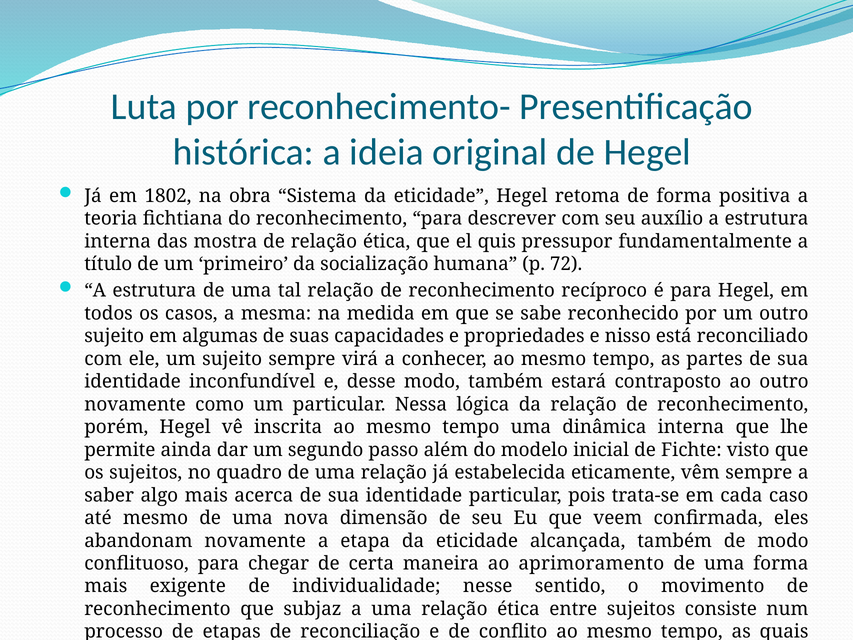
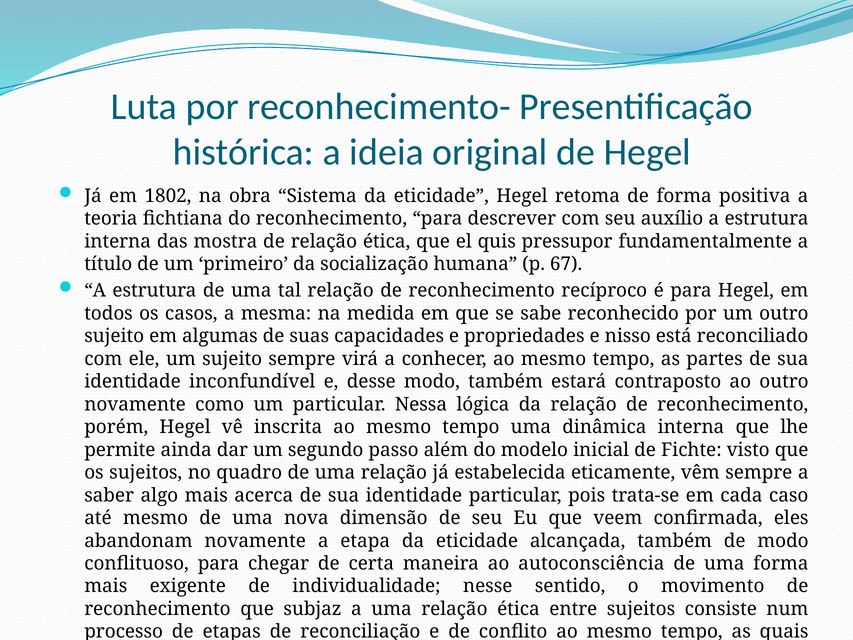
72: 72 -> 67
aprimoramento: aprimoramento -> autoconsciência
